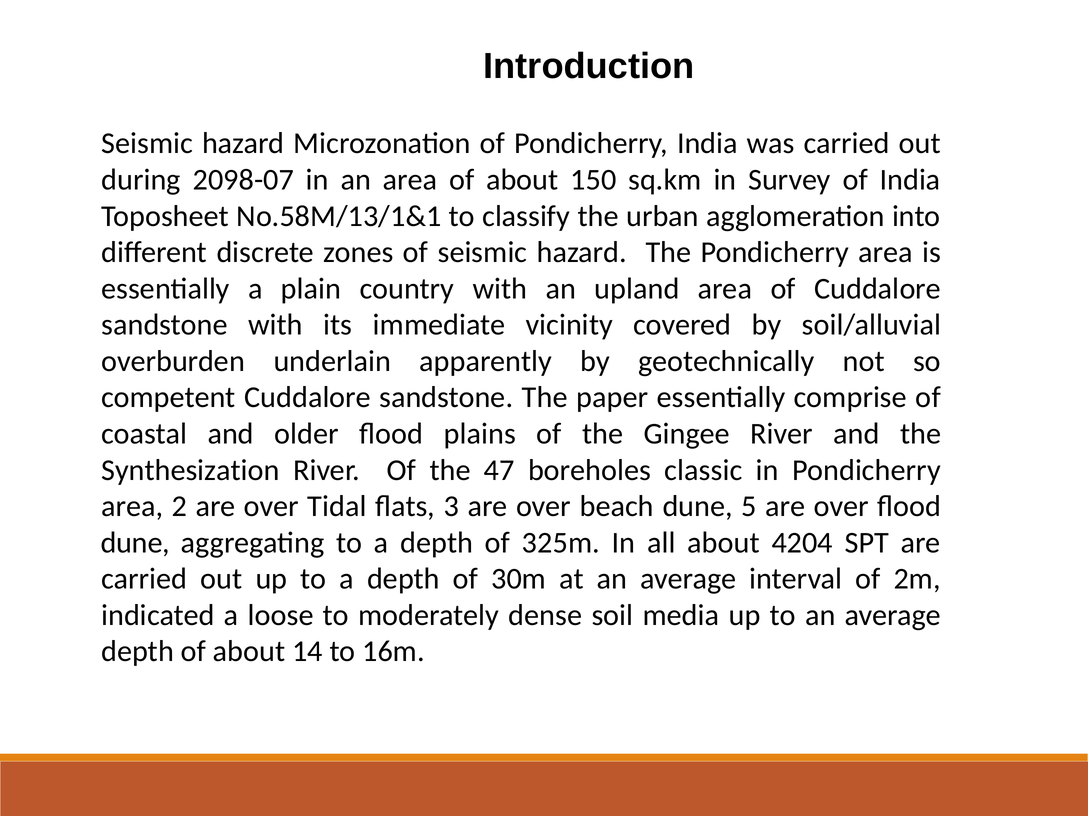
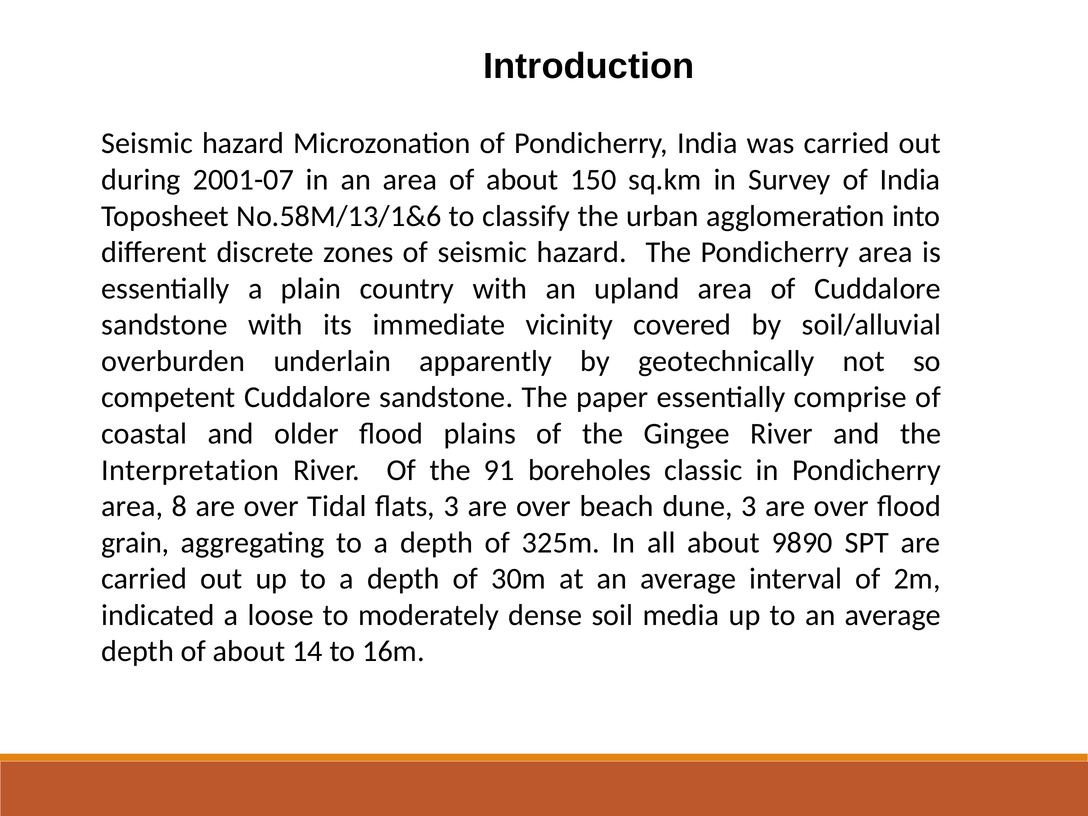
2098-07: 2098-07 -> 2001-07
No.58M/13/1&1: No.58M/13/1&1 -> No.58M/13/1&6
Synthesization: Synthesization -> Interpretation
47: 47 -> 91
2: 2 -> 8
dune 5: 5 -> 3
dune at (135, 543): dune -> grain
4204: 4204 -> 9890
